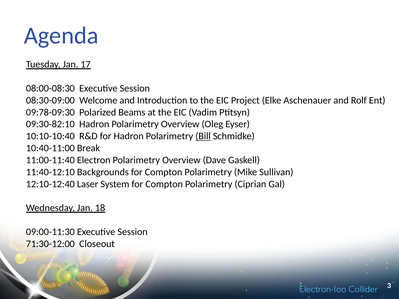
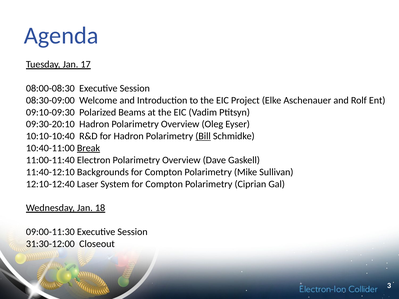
09:78-09:30: 09:78-09:30 -> 09:10-09:30
09:30-82:10: 09:30-82:10 -> 09:30-20:10
Break underline: none -> present
71:30-12:00: 71:30-12:00 -> 31:30-12:00
